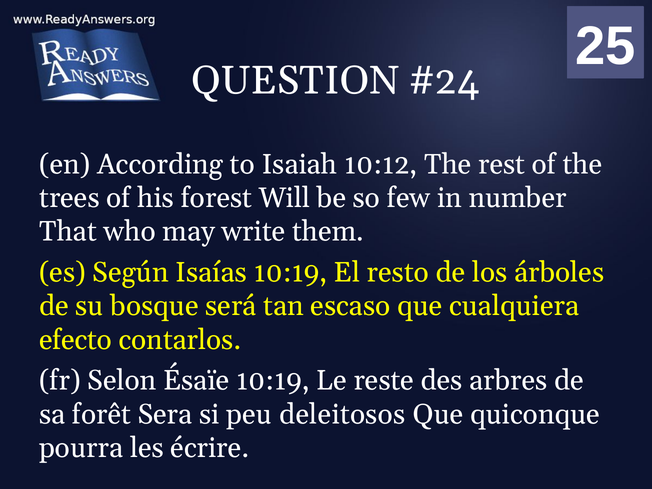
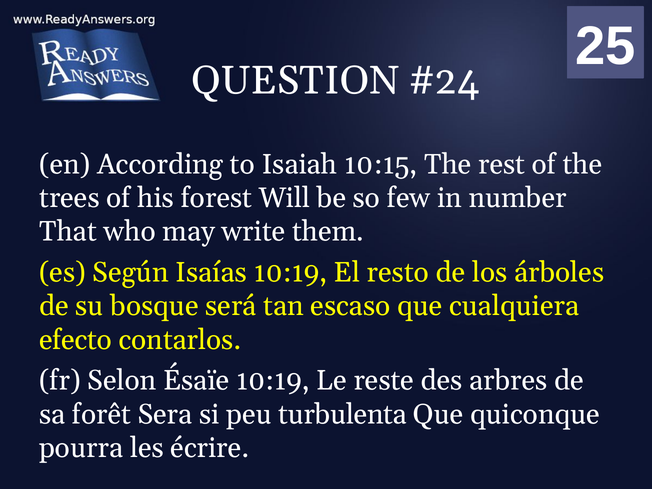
10:12: 10:12 -> 10:15
deleitosos: deleitosos -> turbulenta
